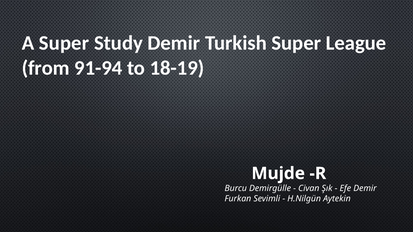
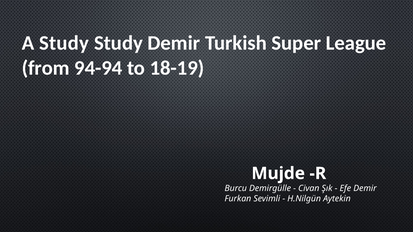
A Super: Super -> Study
91-94: 91-94 -> 94-94
